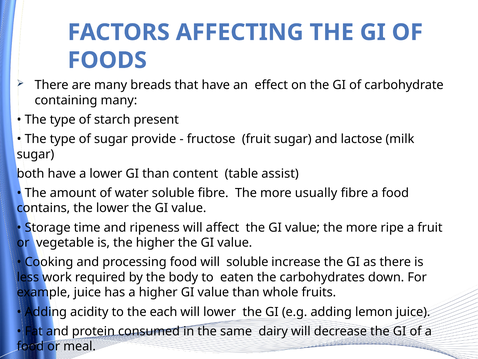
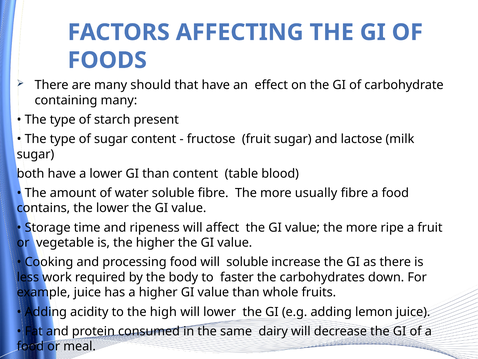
breads: breads -> should
sugar provide: provide -> content
assist: assist -> blood
eaten: eaten -> faster
each: each -> high
